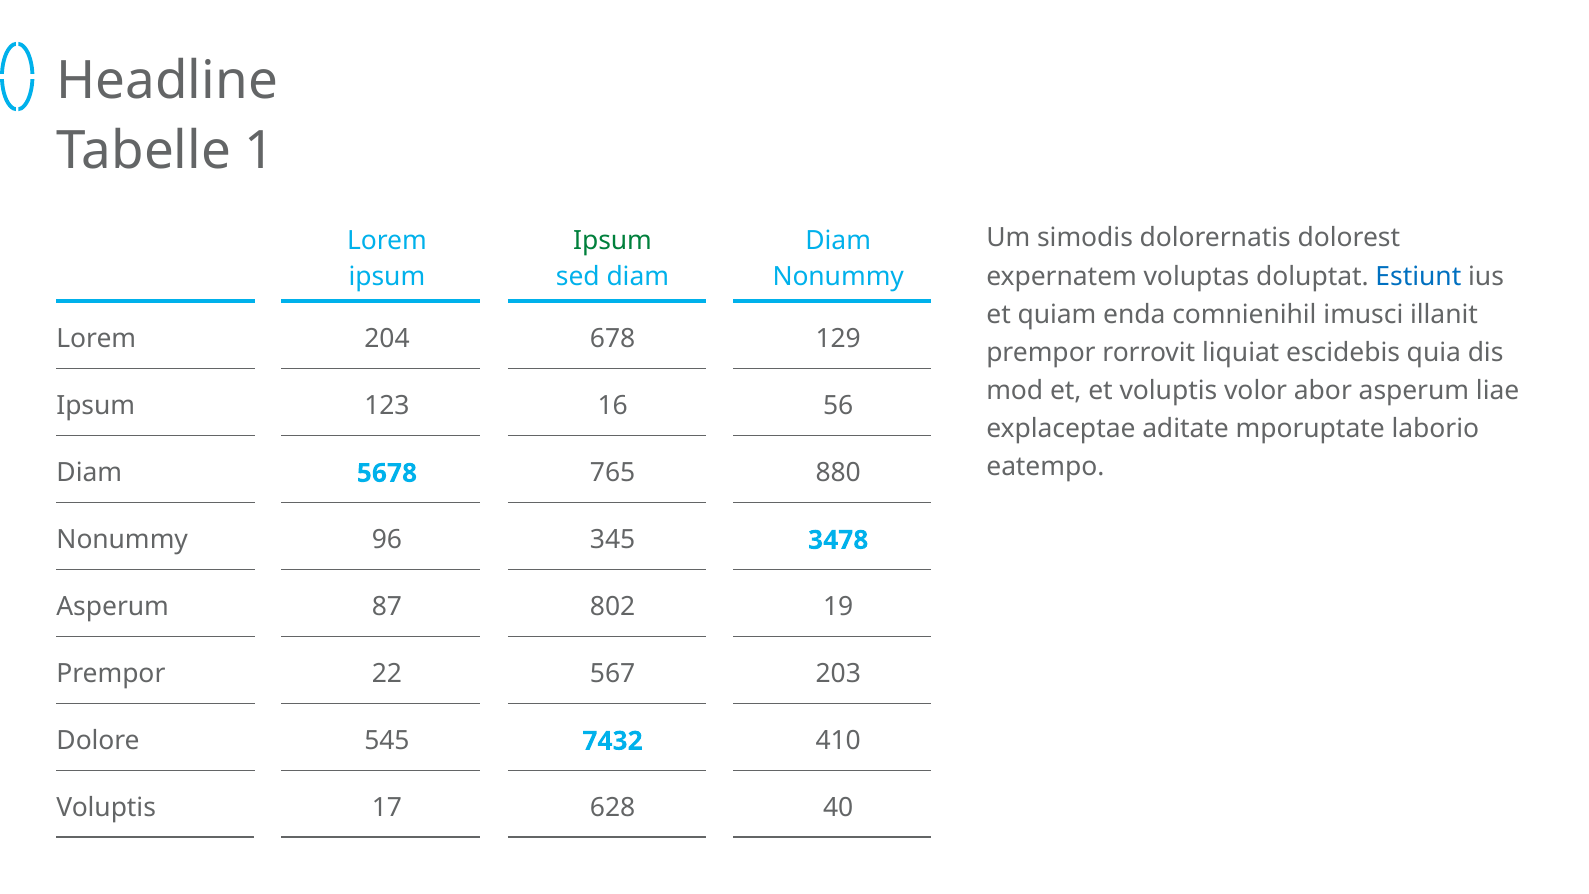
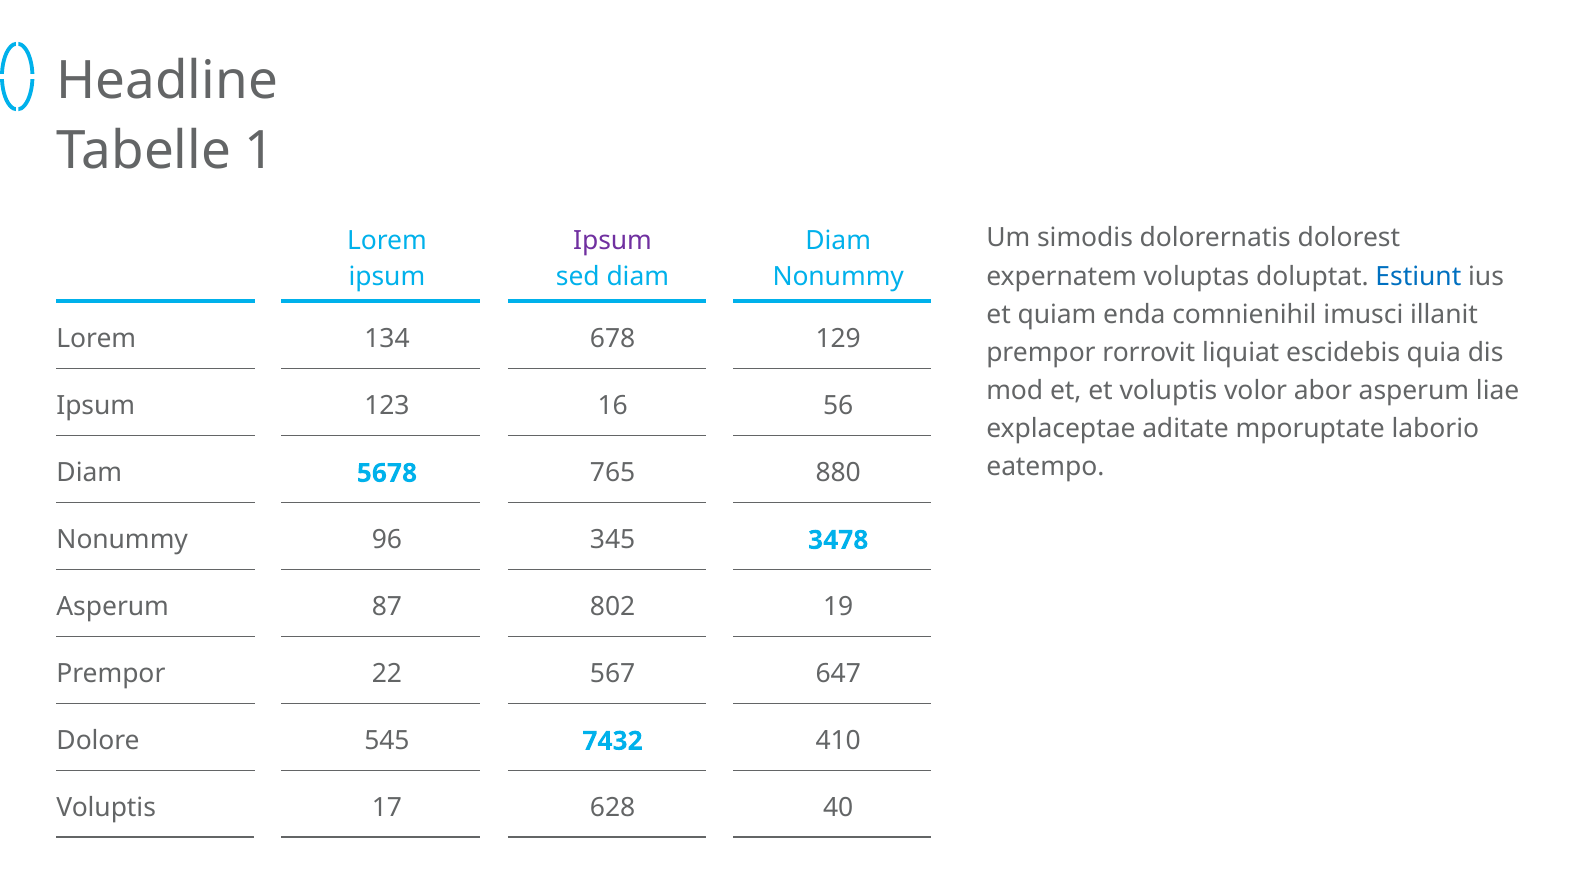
Ipsum at (613, 241) colour: green -> purple
204: 204 -> 134
203: 203 -> 647
